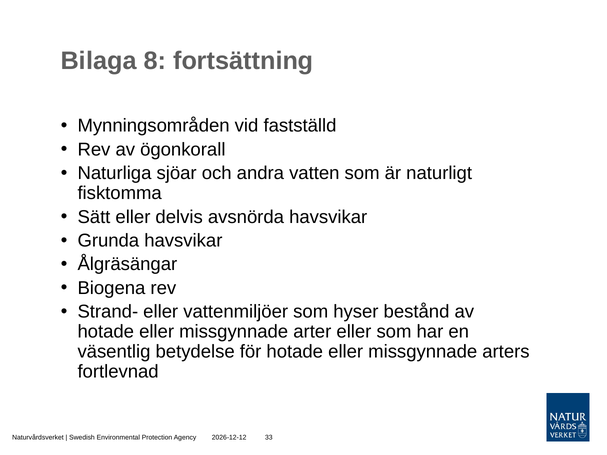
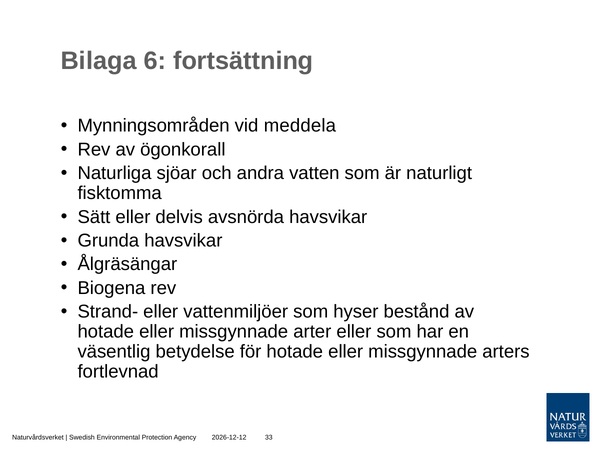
8: 8 -> 6
fastställd: fastställd -> meddela
